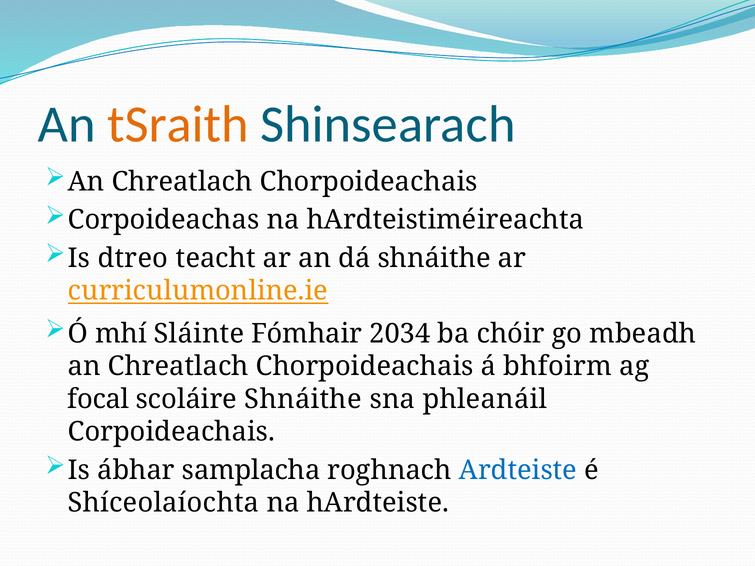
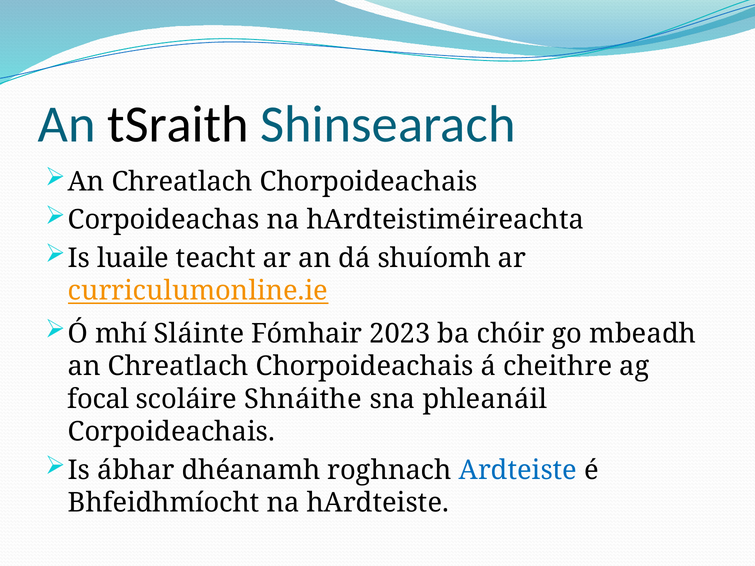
tSraith colour: orange -> black
dtreo: dtreo -> luaile
dá shnáithe: shnáithe -> shuíomh
2034: 2034 -> 2023
bhfoirm: bhfoirm -> cheithre
samplacha: samplacha -> dhéanamh
Shíceolaíochta: Shíceolaíochta -> Bhfeidhmíocht
